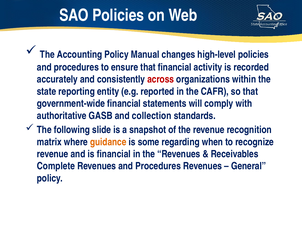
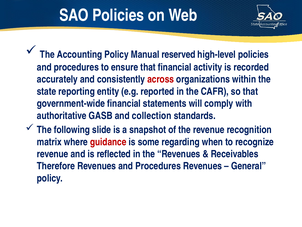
changes: changes -> reserved
guidance colour: orange -> red
is financial: financial -> reflected
Complete: Complete -> Therefore
